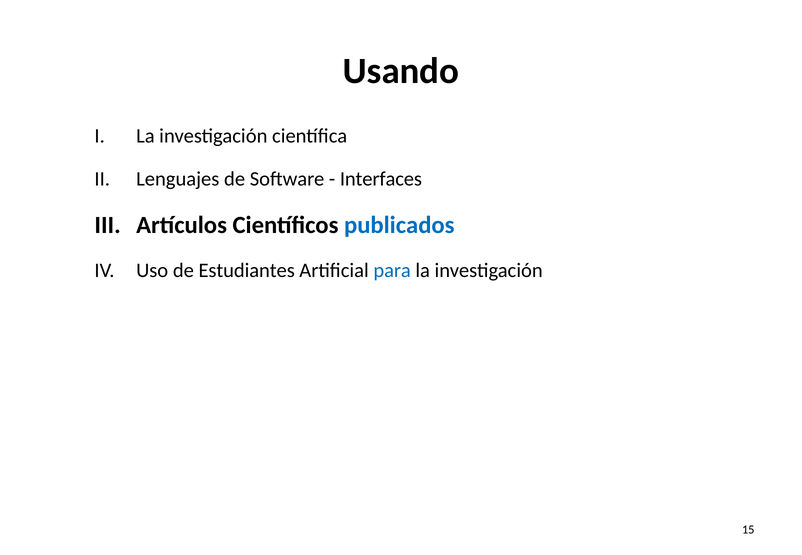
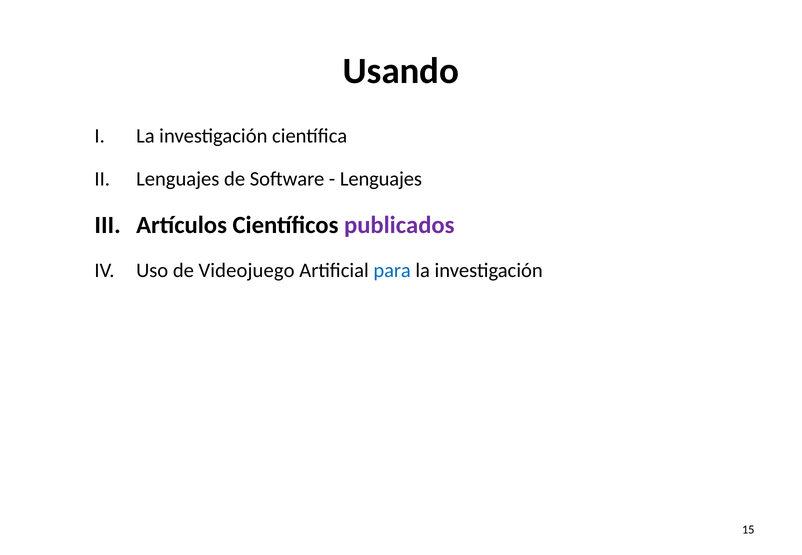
Interfaces at (381, 179): Interfaces -> Lenguajes
publicados colour: blue -> purple
Estudiantes: Estudiantes -> Videojuego
